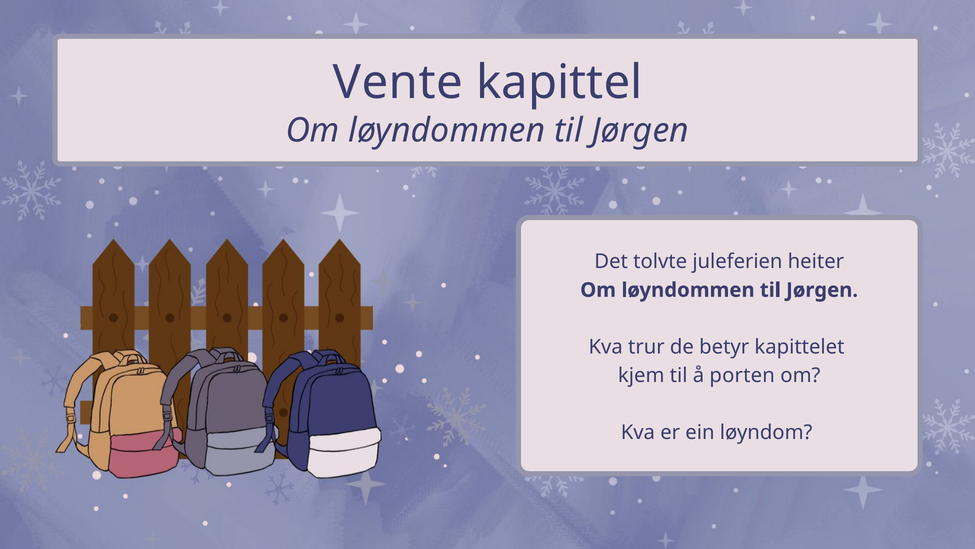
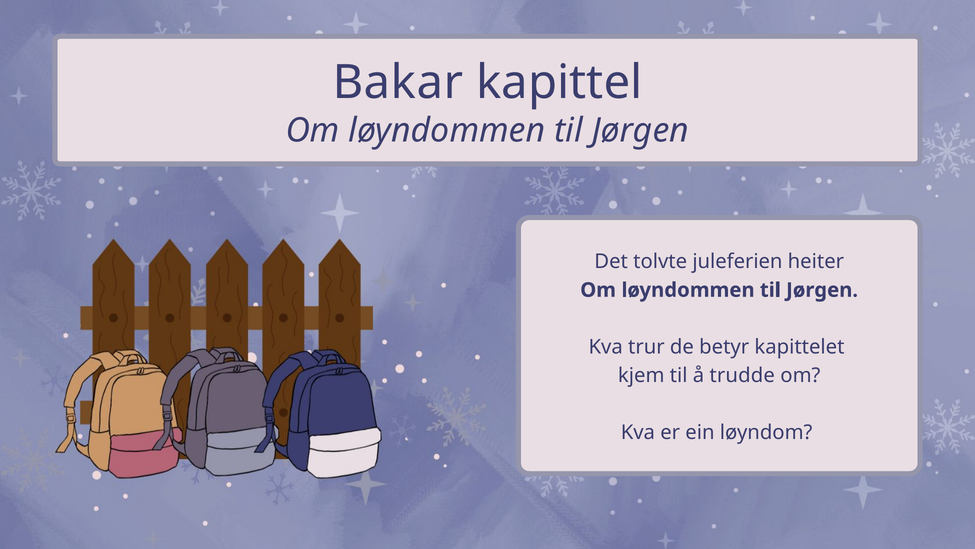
Vente: Vente -> Bakar
porten: porten -> trudde
